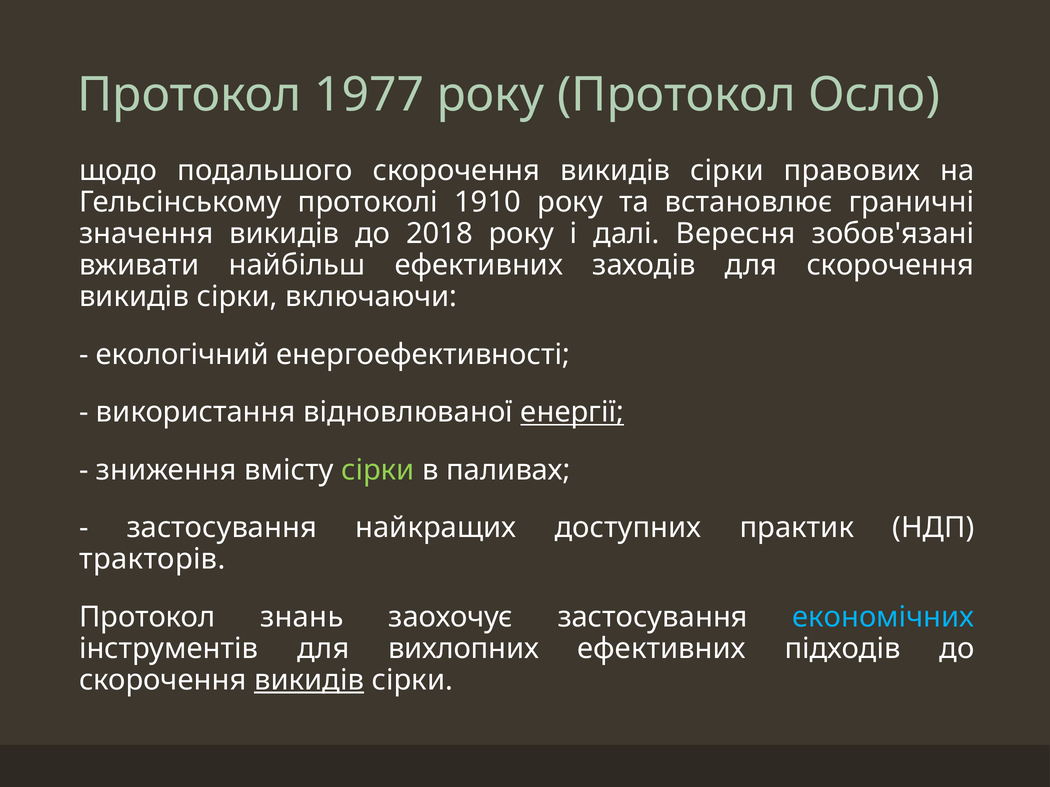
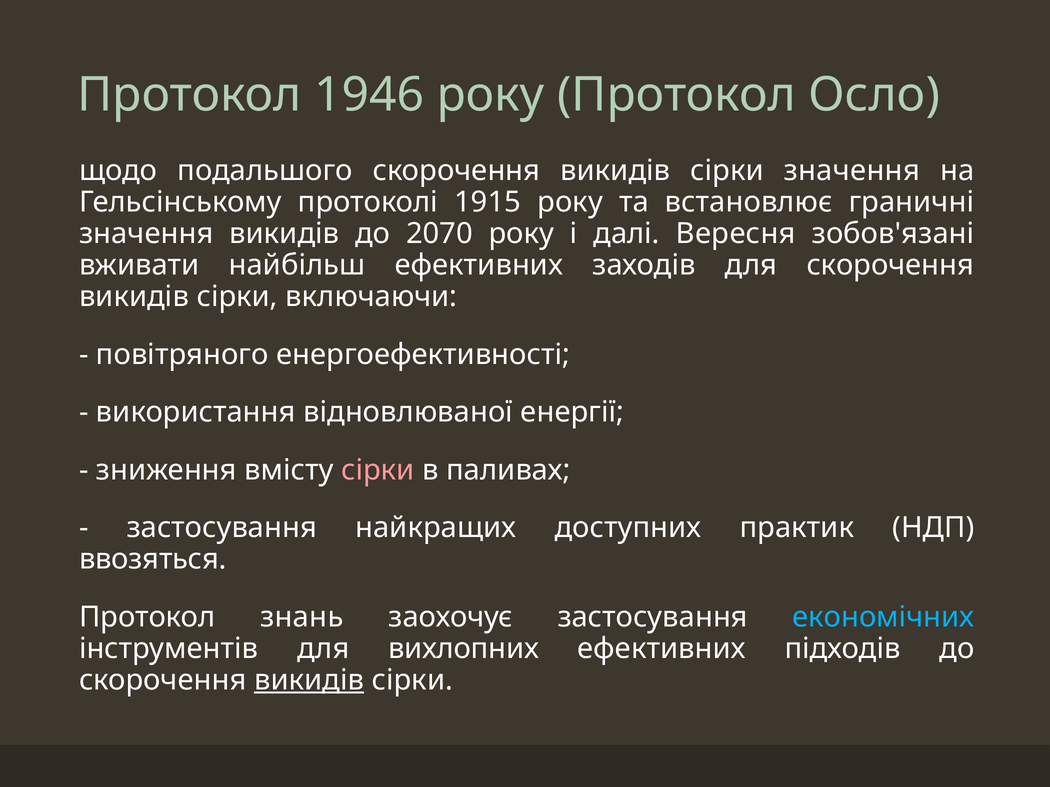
1977: 1977 -> 1946
сірки правових: правових -> значення
1910: 1910 -> 1915
2018: 2018 -> 2070
екологічний: екологічний -> повітряного
енергії underline: present -> none
сірки at (378, 470) colour: light green -> pink
тракторів: тракторів -> ввозяться
